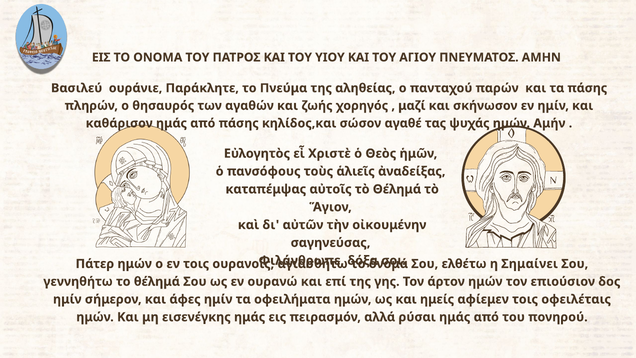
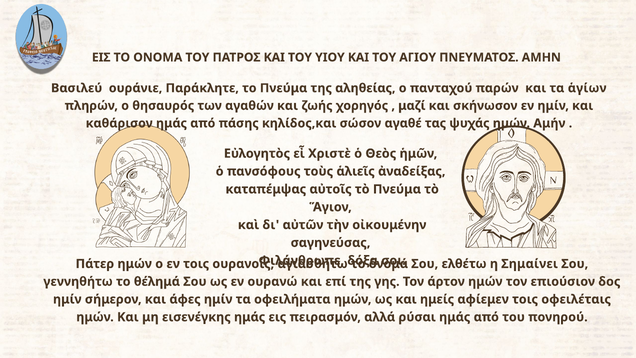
τα πάσης: πάσης -> ἁγίων
τὸ Θέλημά: Θέλημά -> Πνεύμα
